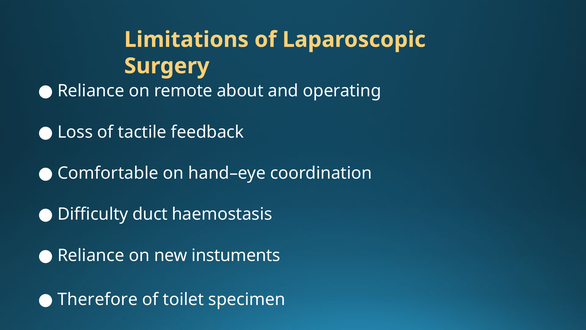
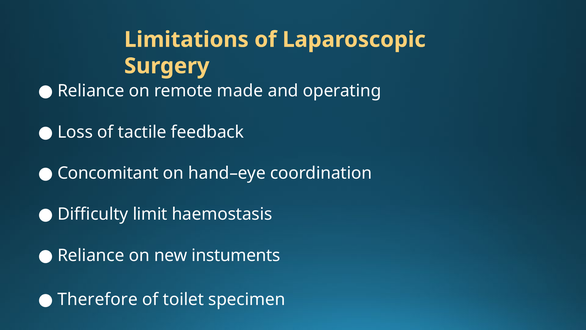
about: about -> made
Comfortable: Comfortable -> Concomitant
duct: duct -> limit
